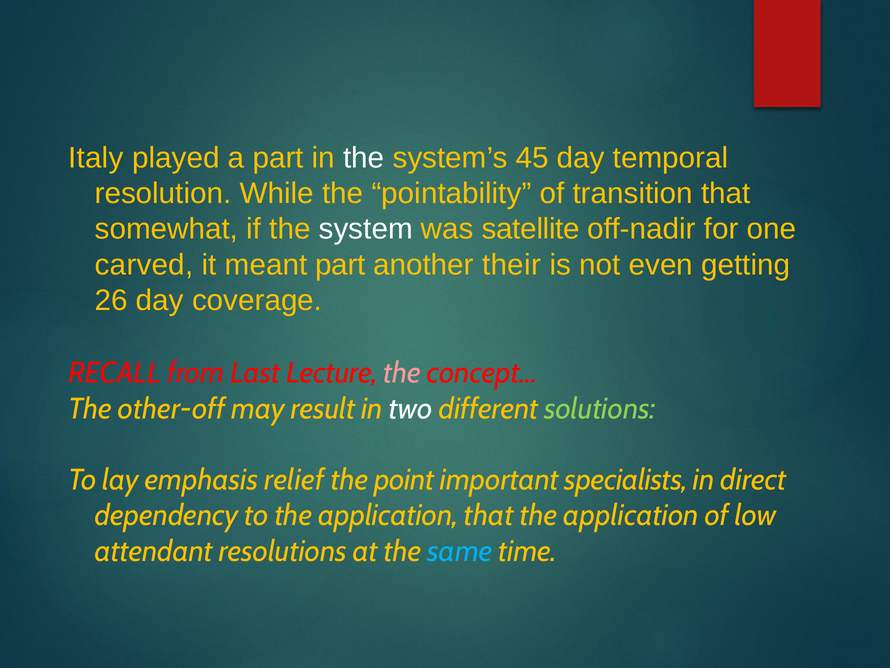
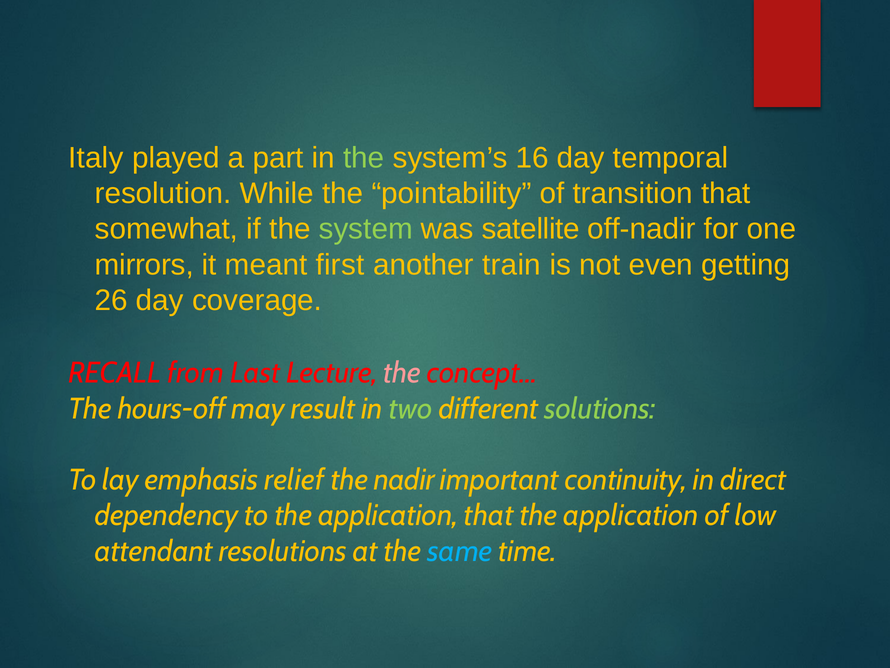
the at (364, 158) colour: white -> light green
45: 45 -> 16
system colour: white -> light green
carved: carved -> mirrors
meant part: part -> first
their: their -> train
other-off: other-off -> hours-off
two colour: white -> light green
point: point -> nadir
specialists: specialists -> continuity
